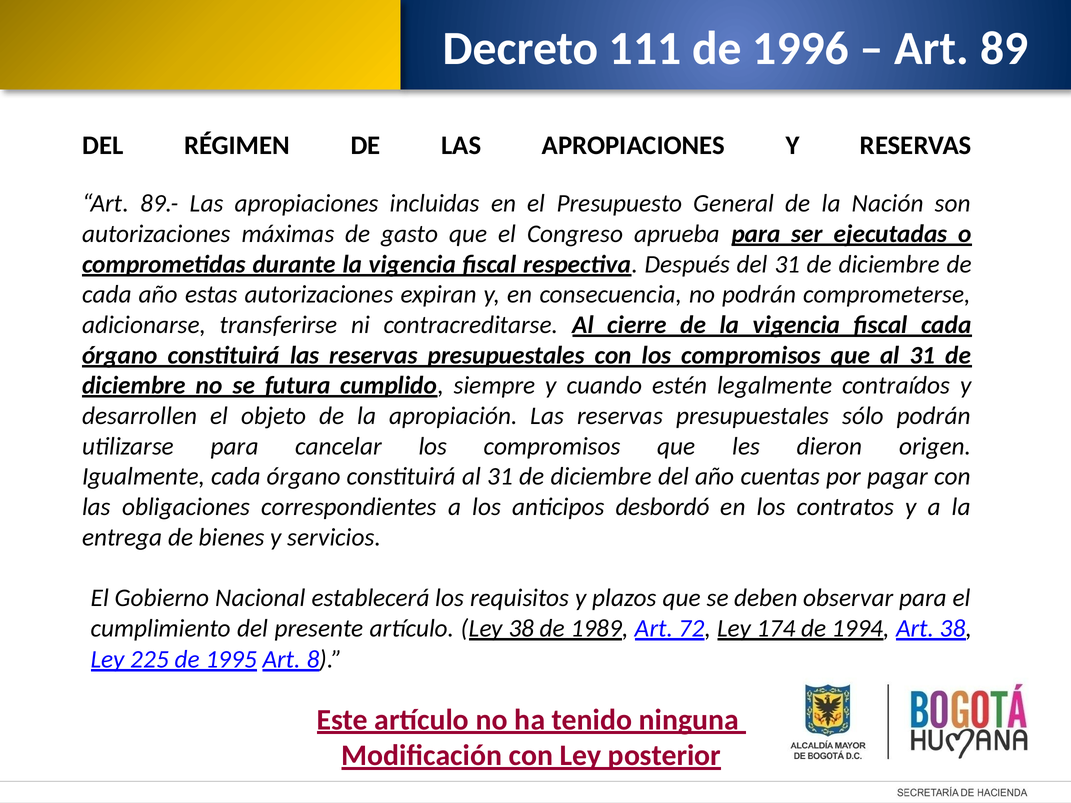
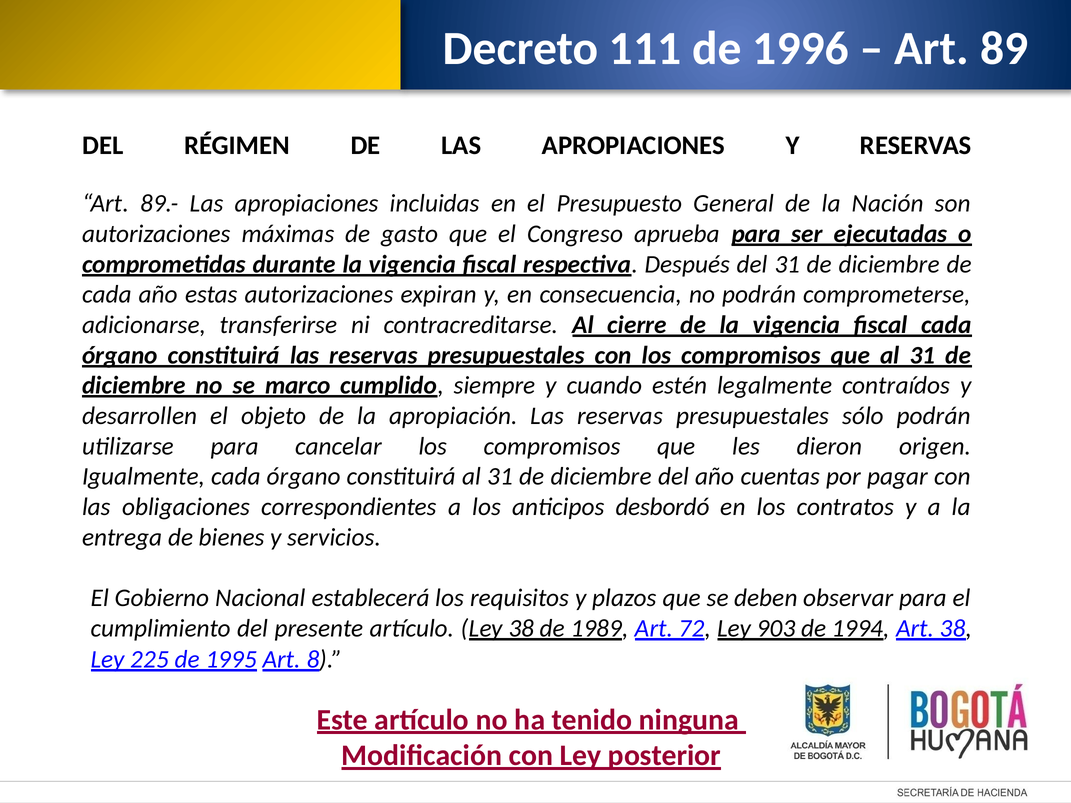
futura: futura -> marco
174: 174 -> 903
